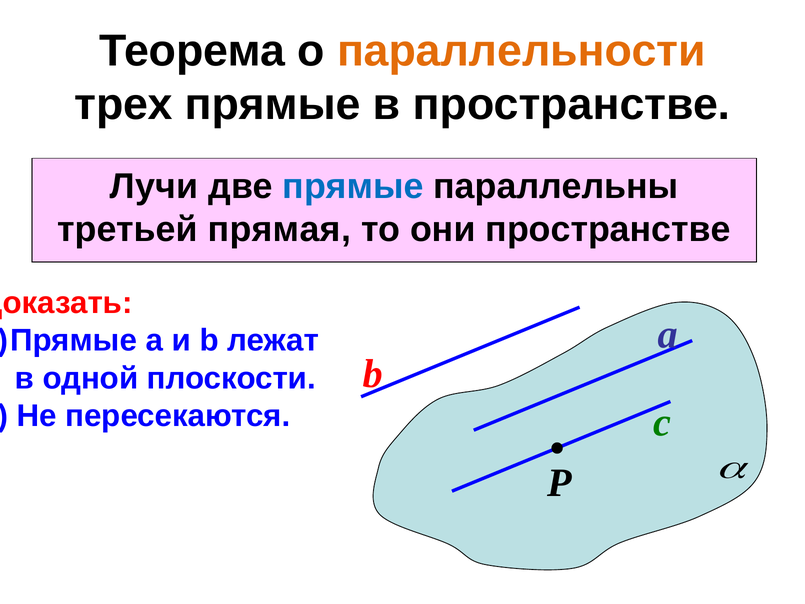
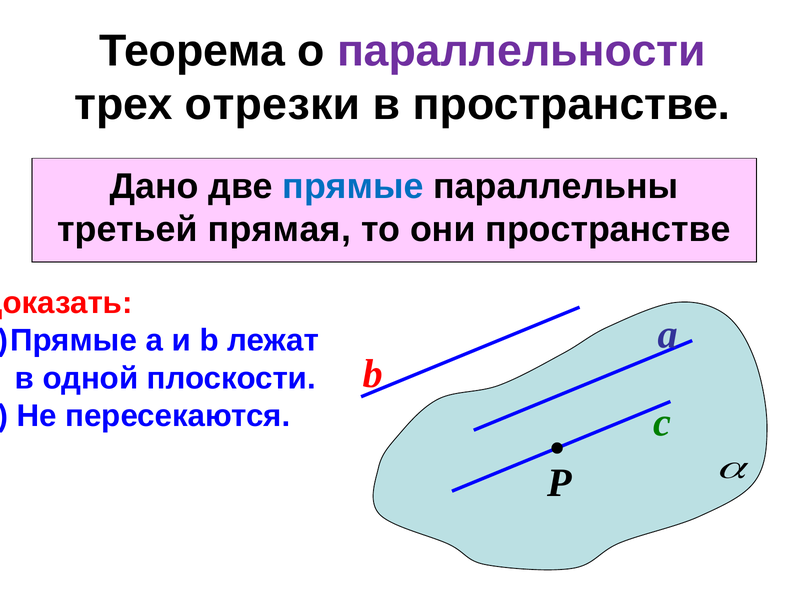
параллельности colour: orange -> purple
трех прямые: прямые -> отрезки
Лучи: Лучи -> Дано
